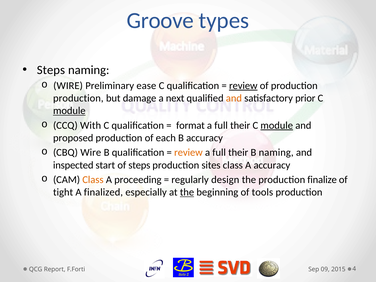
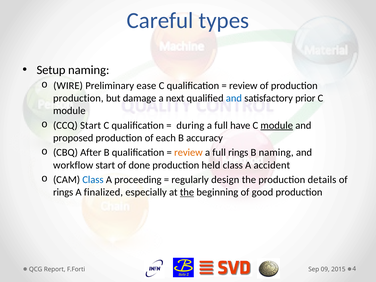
Groove: Groove -> Careful
Steps at (51, 70): Steps -> Setup
review at (243, 86) underline: present -> none
and at (234, 98) colour: orange -> blue
module at (69, 111) underline: present -> none
CCQ With: With -> Start
format: format -> during
their at (240, 125): their -> have
CBQ Wire: Wire -> After
their at (238, 153): their -> rings
inspected: inspected -> workflow
of steps: steps -> done
sites: sites -> held
A accuracy: accuracy -> accident
Class at (93, 180) colour: orange -> blue
finalize: finalize -> details
tight at (63, 192): tight -> rings
tools: tools -> good
